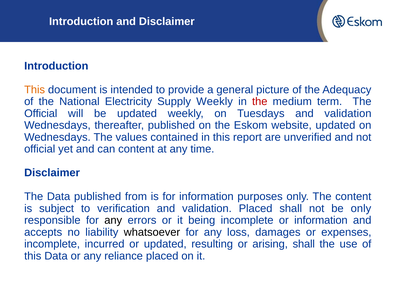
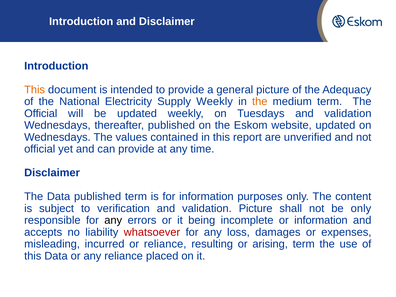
the at (260, 102) colour: red -> orange
can content: content -> provide
published from: from -> term
validation Placed: Placed -> Picture
whatsoever colour: black -> red
incomplete at (52, 244): incomplete -> misleading
or updated: updated -> reliance
arising shall: shall -> term
